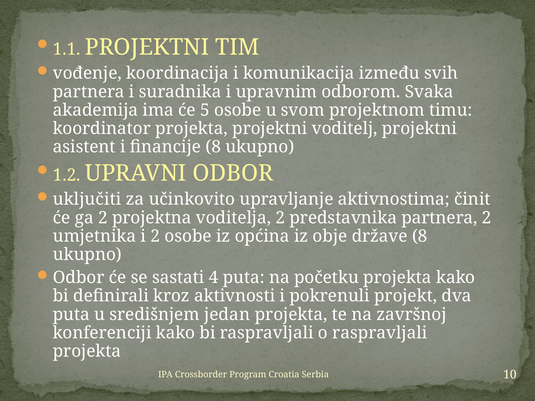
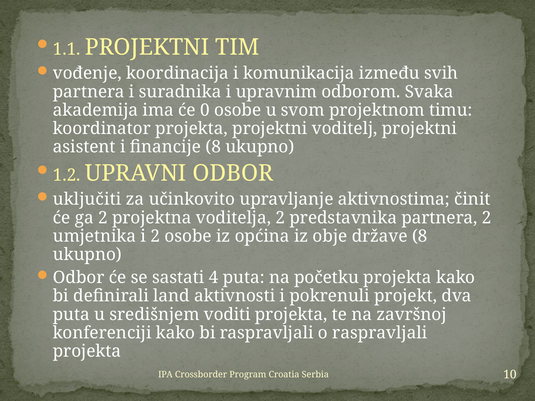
5: 5 -> 0
kroz: kroz -> land
jedan: jedan -> voditi
